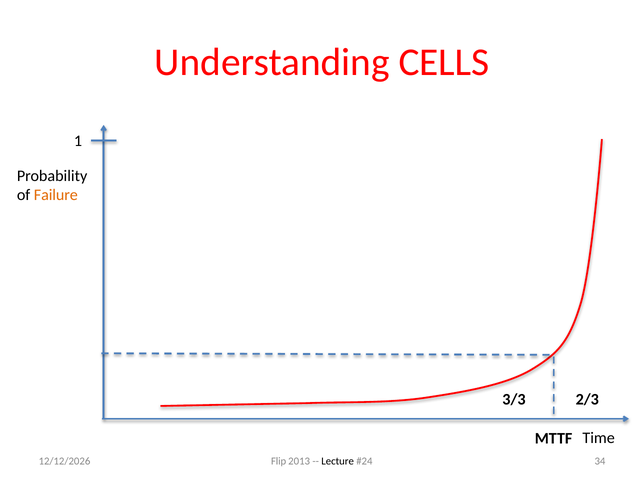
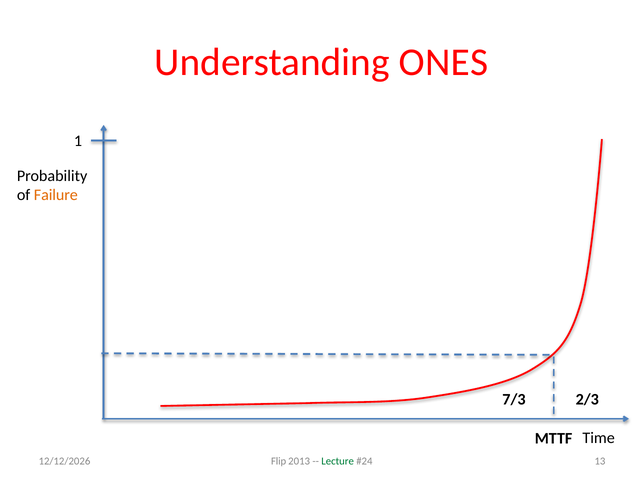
CELLS: CELLS -> ONES
3/3: 3/3 -> 7/3
Lecture colour: black -> green
34: 34 -> 13
